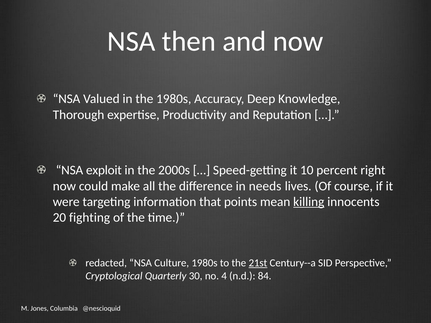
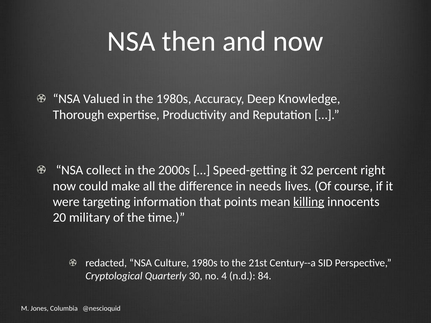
exploit: exploit -> collect
10: 10 -> 32
fighting: fighting -> military
21st underline: present -> none
